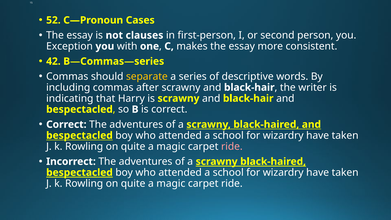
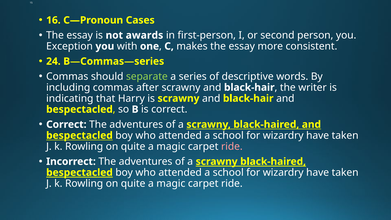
52: 52 -> 16
clauses: clauses -> awards
42: 42 -> 24
separate colour: yellow -> light green
